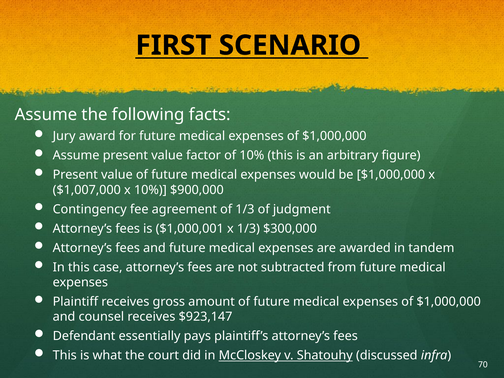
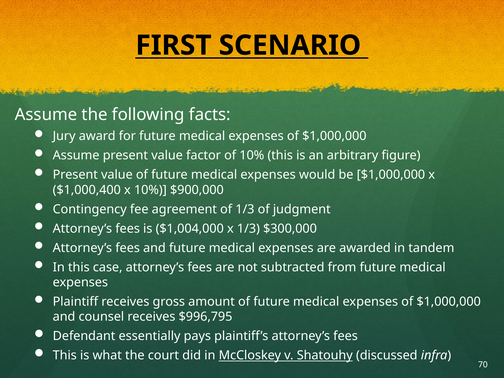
$1,007,000: $1,007,000 -> $1,000,400
$1,000,001: $1,000,001 -> $1,004,000
$923,147: $923,147 -> $996,795
